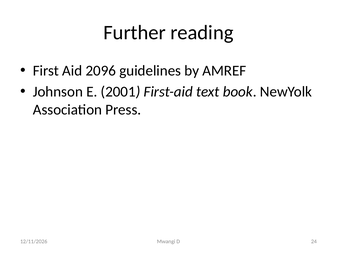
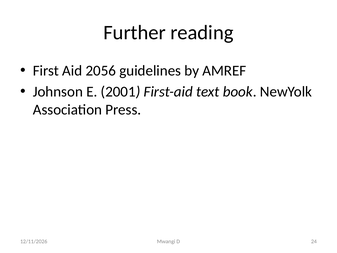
2096: 2096 -> 2056
